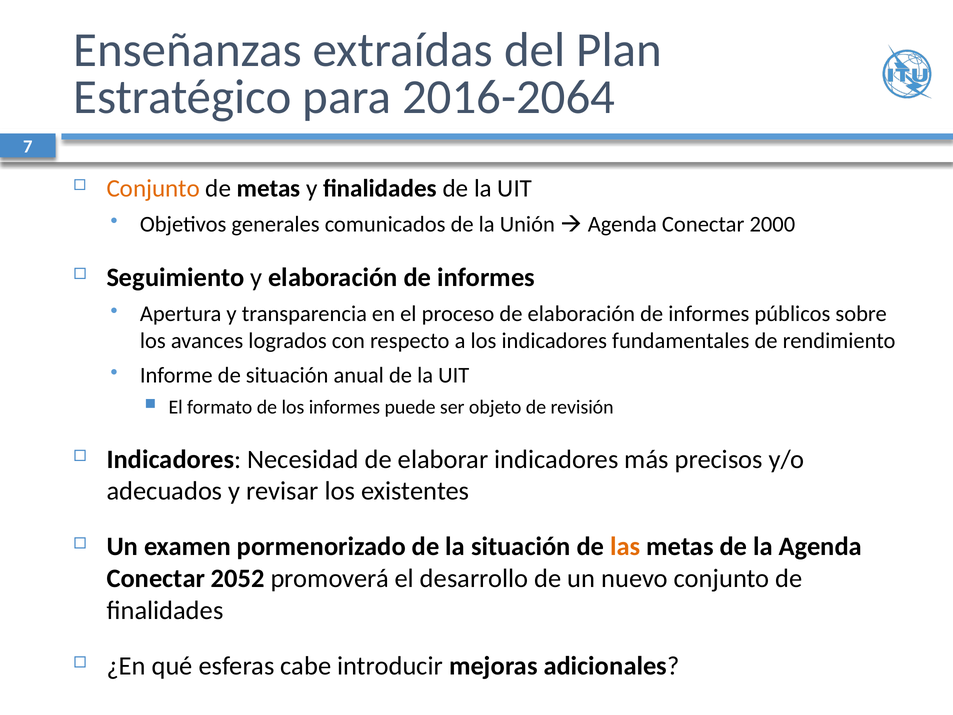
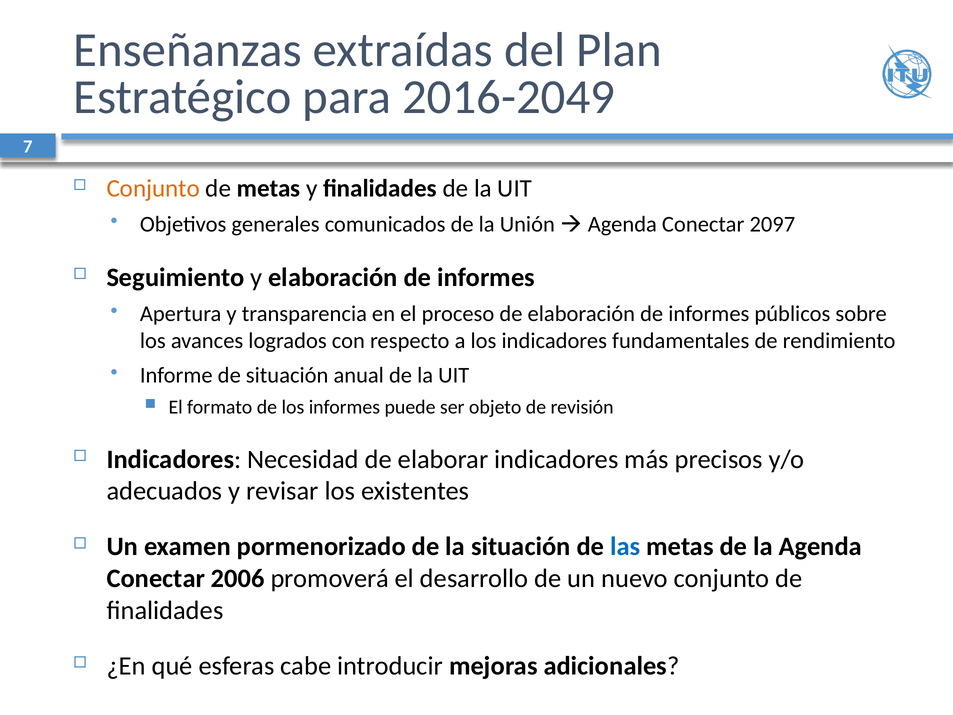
2016-2064: 2016-2064 -> 2016-2049
2000: 2000 -> 2097
las colour: orange -> blue
2052: 2052 -> 2006
